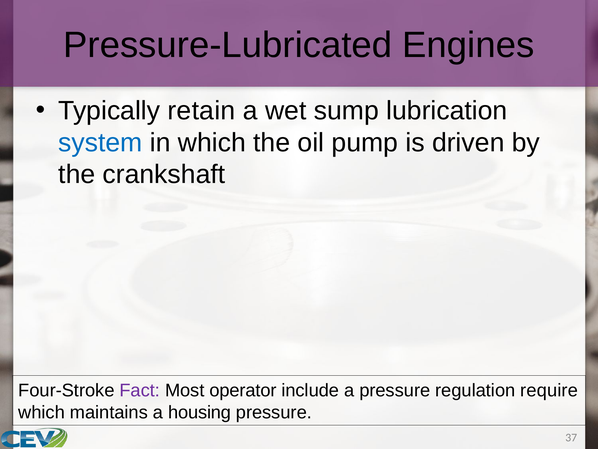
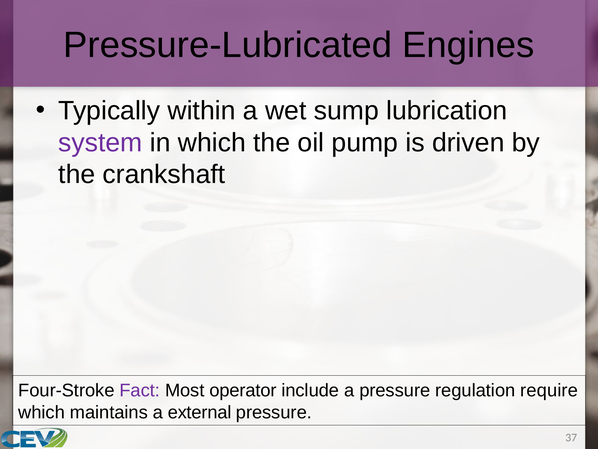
retain: retain -> within
system colour: blue -> purple
housing: housing -> external
